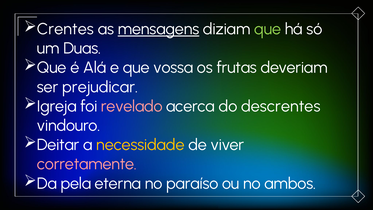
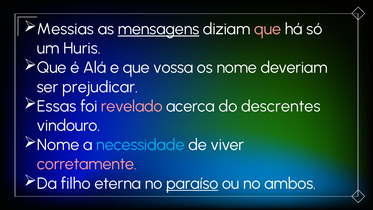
Crentes: Crentes -> Messias
que at (268, 29) colour: light green -> pink
Duas: Duas -> Huris
os frutas: frutas -> nome
Igreja: Igreja -> Essas
Deitar at (58, 145): Deitar -> Nome
necessidade colour: yellow -> light blue
pela: pela -> filho
paraíso underline: none -> present
